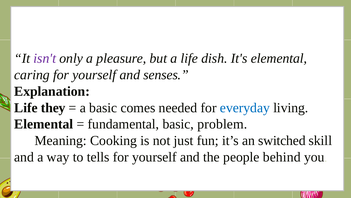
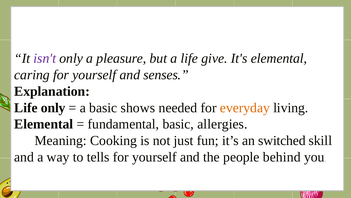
dish: dish -> give
Life they: they -> only
comes: comes -> shows
everyday colour: blue -> orange
problem: problem -> allergies
